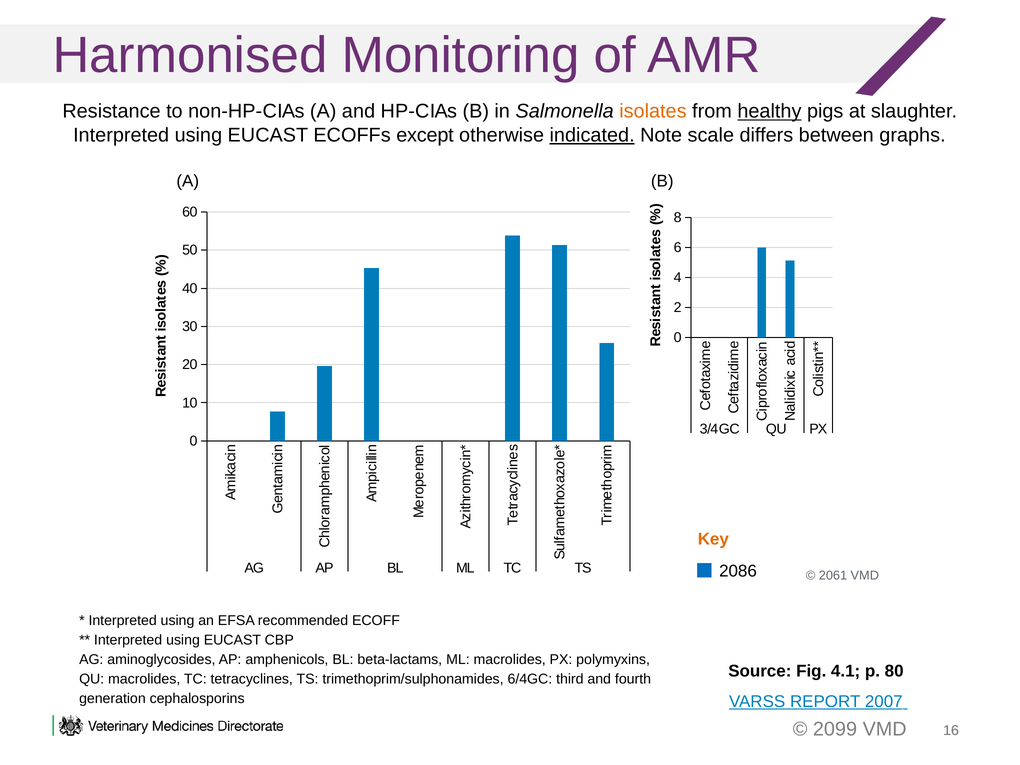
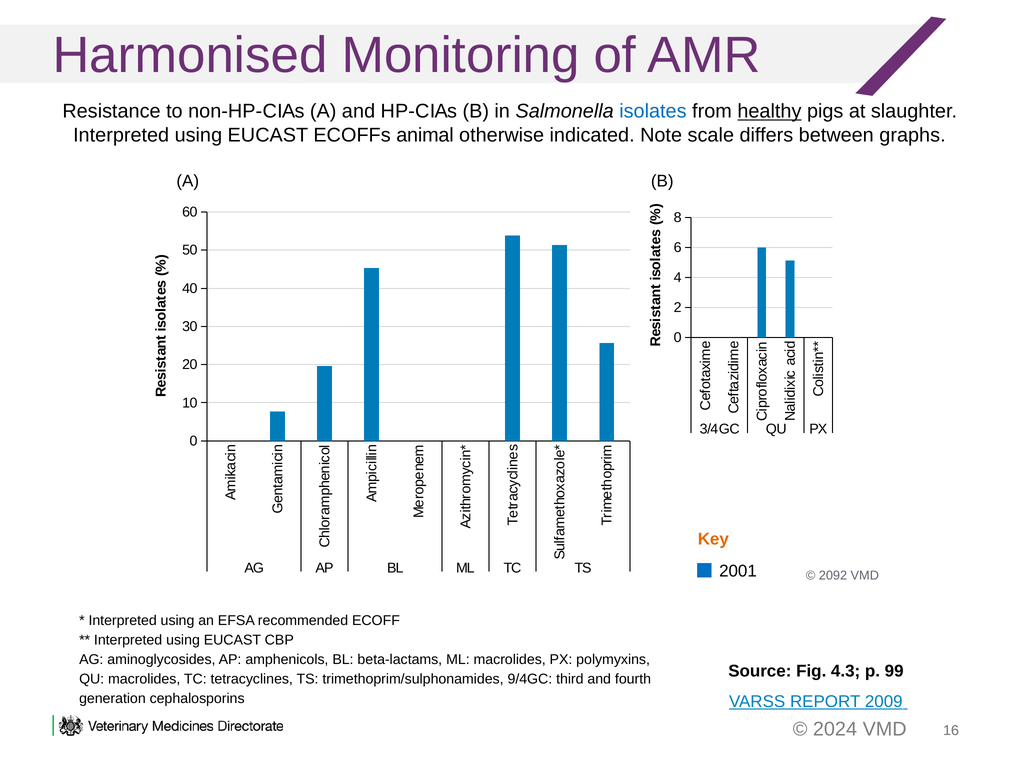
isolates colour: orange -> blue
except: except -> animal
indicated underline: present -> none
2086: 2086 -> 2001
2061: 2061 -> 2092
4.1: 4.1 -> 4.3
80: 80 -> 99
6/4GC: 6/4GC -> 9/4GC
2007: 2007 -> 2009
2099: 2099 -> 2024
